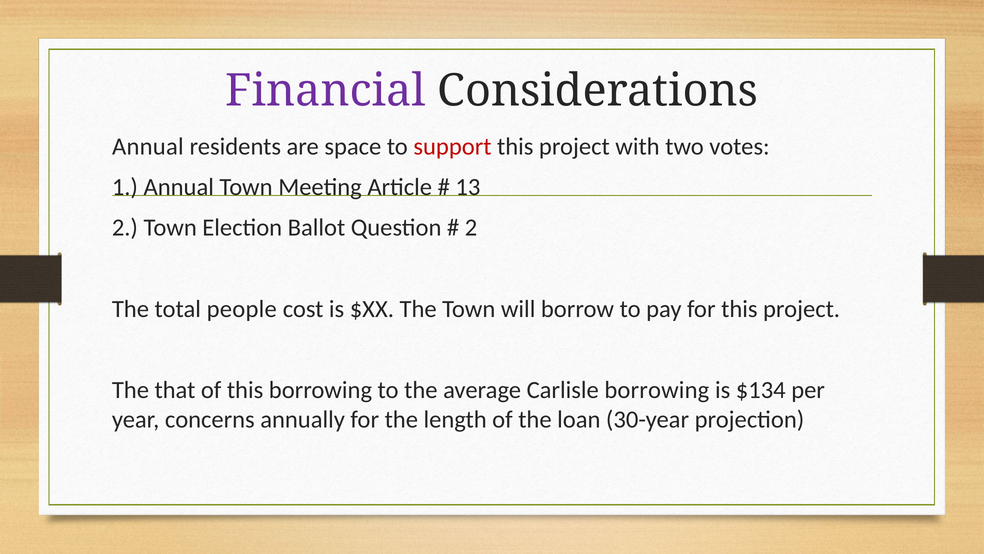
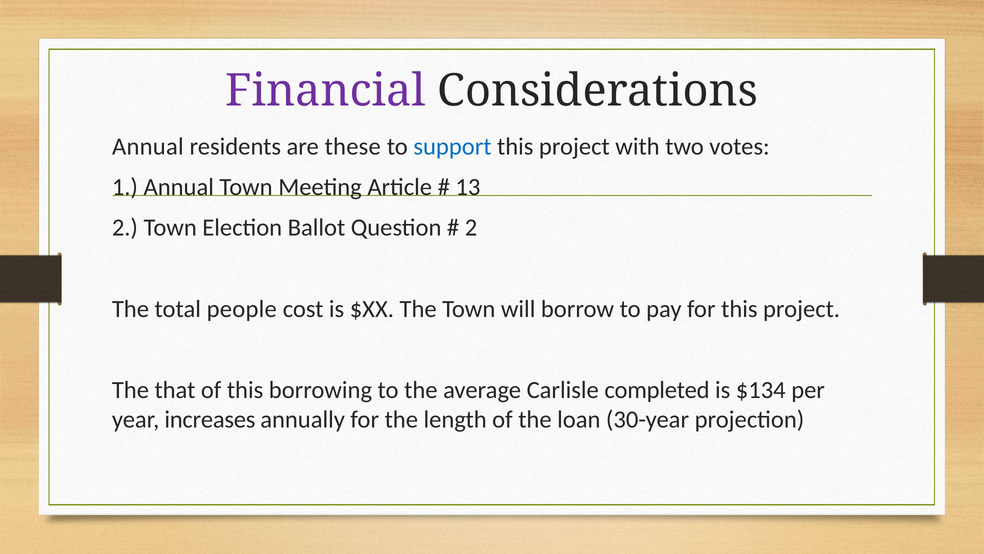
space: space -> these
support colour: red -> blue
Carlisle borrowing: borrowing -> completed
concerns: concerns -> increases
